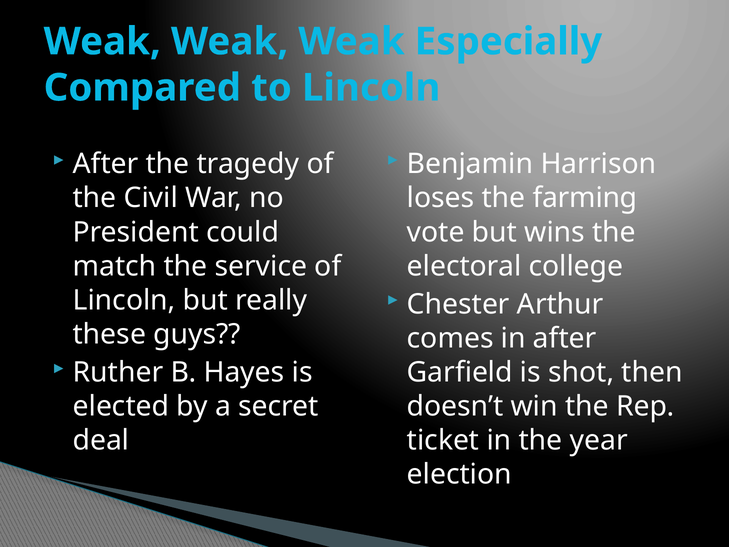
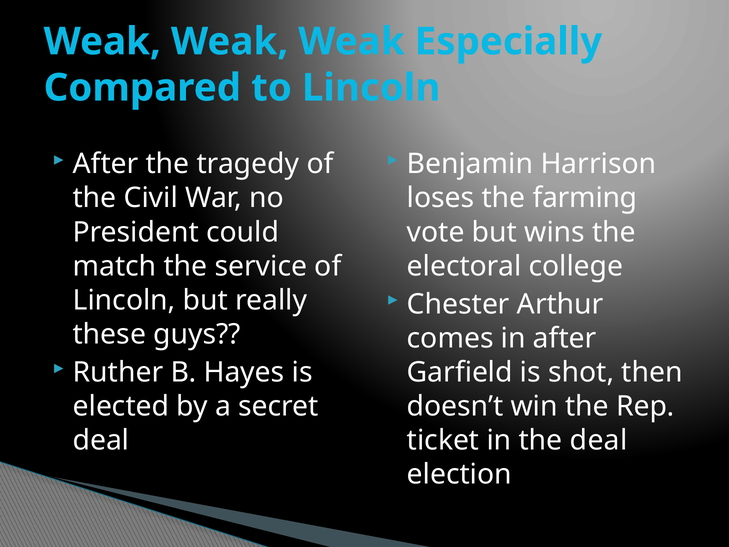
the year: year -> deal
